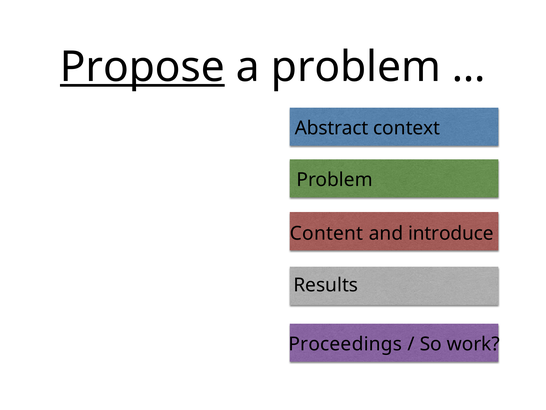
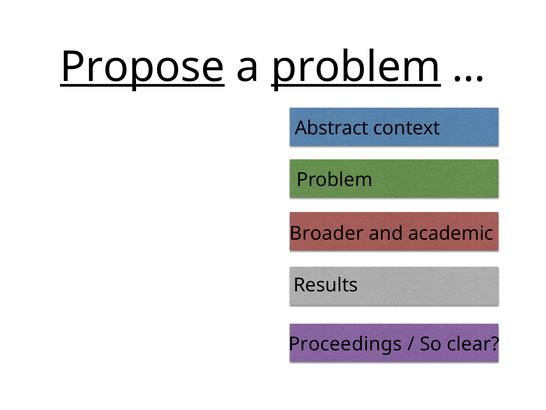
problem at (356, 67) underline: none -> present
Content: Content -> Broader
introduce: introduce -> academic
work: work -> clear
